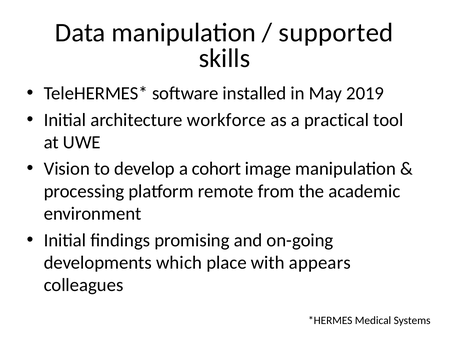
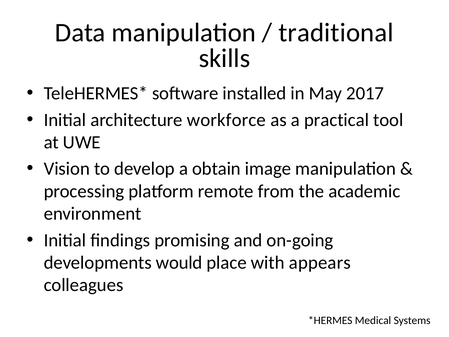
supported: supported -> traditional
2019: 2019 -> 2017
cohort: cohort -> obtain
which: which -> would
